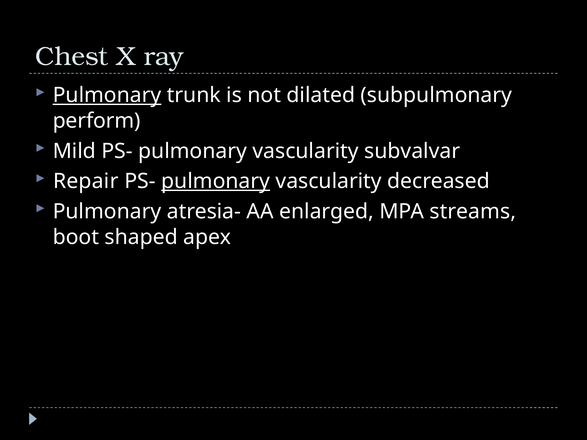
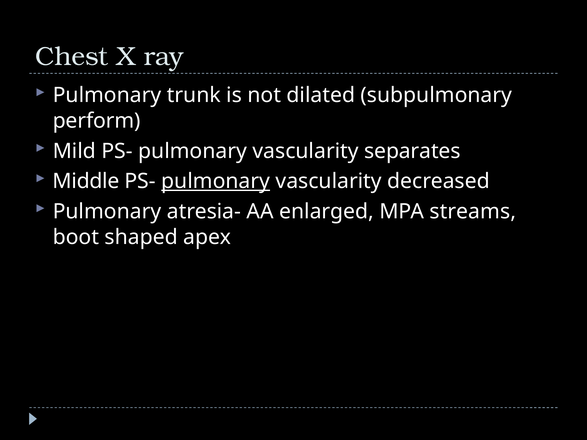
Pulmonary at (107, 95) underline: present -> none
subvalvar: subvalvar -> separates
Repair: Repair -> Middle
